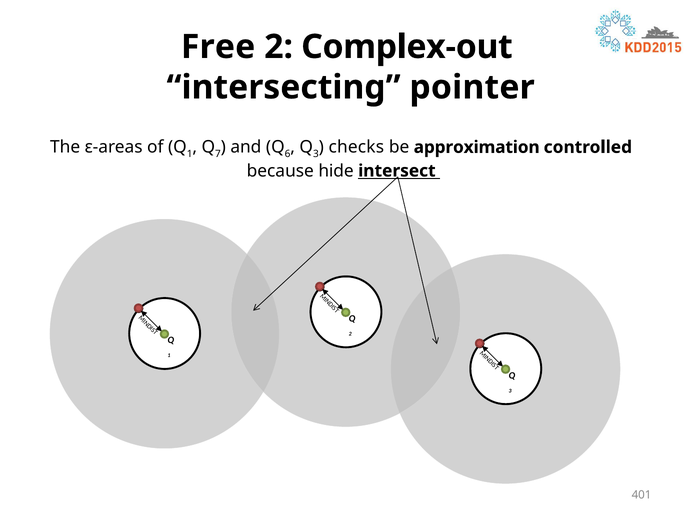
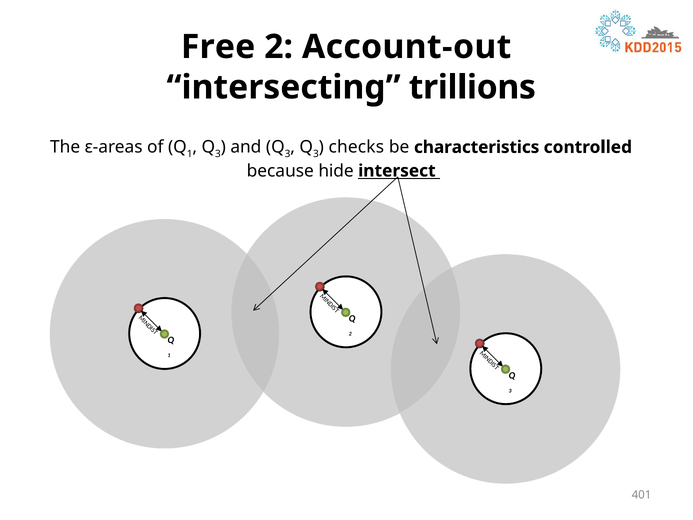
Complex-out: Complex-out -> Account-out
pointer: pointer -> trillions
7 at (218, 154): 7 -> 3
6 at (288, 154): 6 -> 3
approximation: approximation -> characteristics
